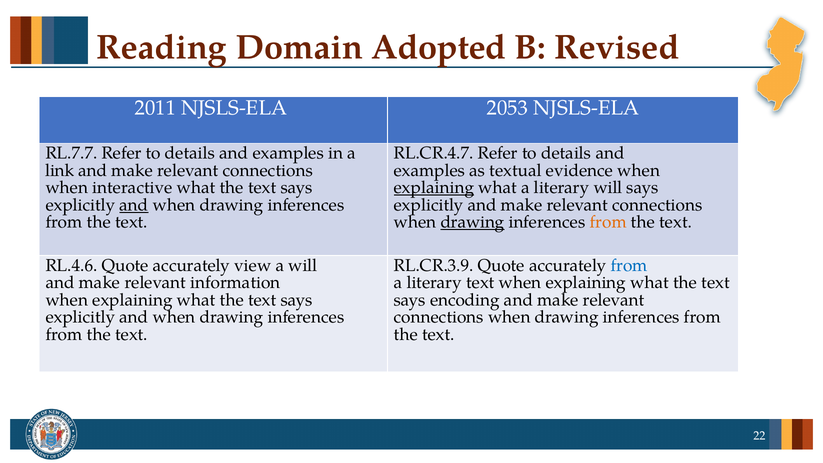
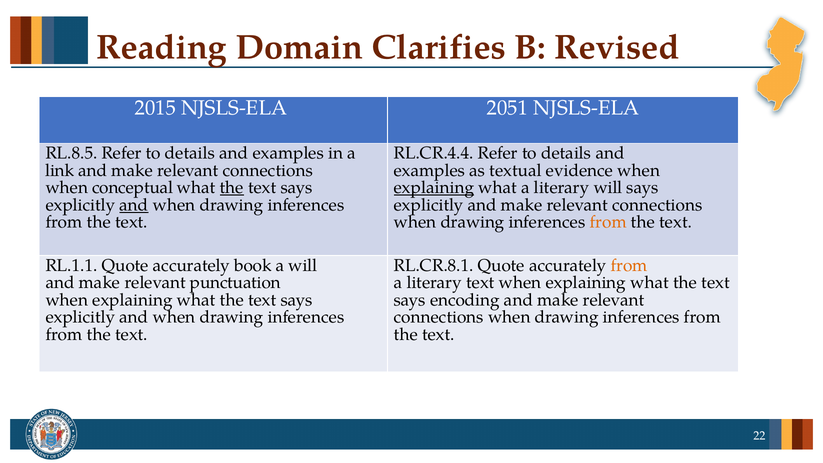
Adopted: Adopted -> Clarifies
2011: 2011 -> 2015
2053: 2053 -> 2051
RL.7.7: RL.7.7 -> RL.8.5
RL.CR.4.7: RL.CR.4.7 -> RL.CR.4.4
interactive: interactive -> conceptual
the at (232, 188) underline: none -> present
drawing at (472, 222) underline: present -> none
RL.4.6: RL.4.6 -> RL.1.1
view: view -> book
RL.CR.3.9: RL.CR.3.9 -> RL.CR.8.1
from at (629, 265) colour: blue -> orange
information: information -> punctuation
